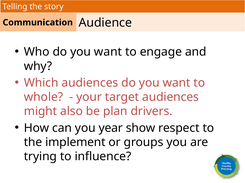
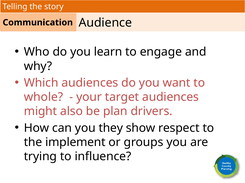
Who do you want: want -> learn
year: year -> they
